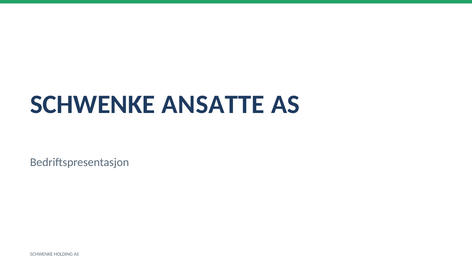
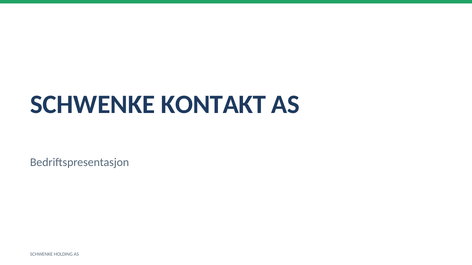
ANSATTE: ANSATTE -> KONTAKT
